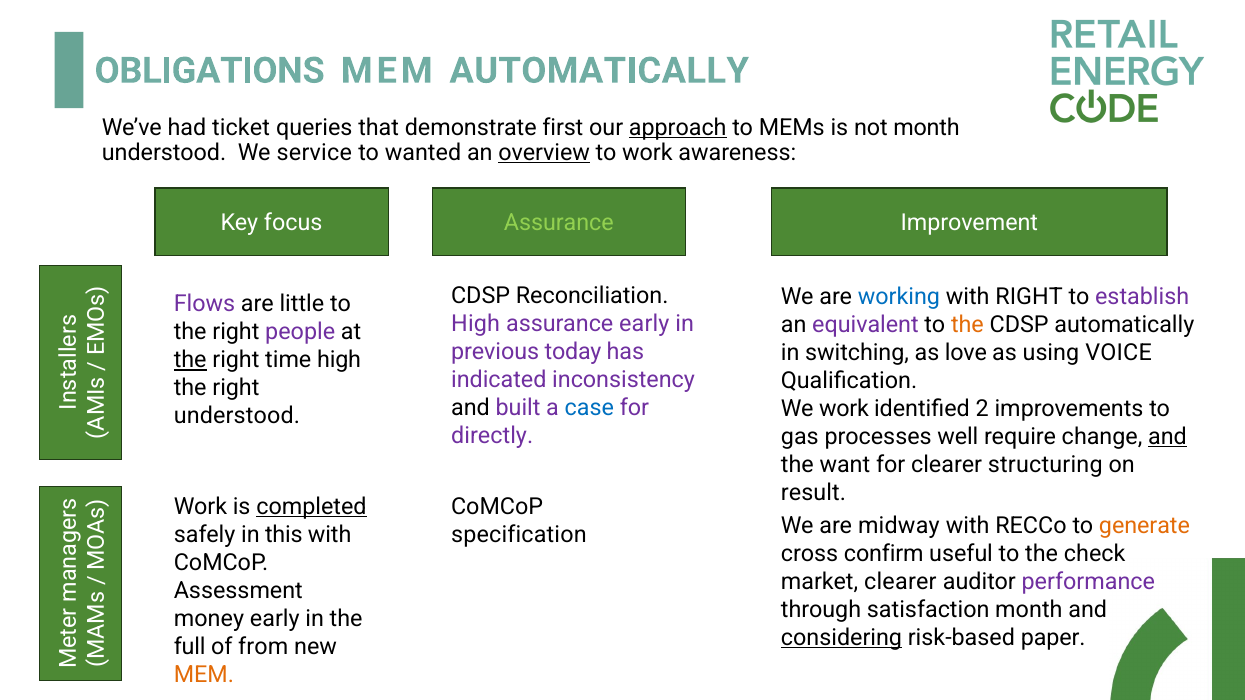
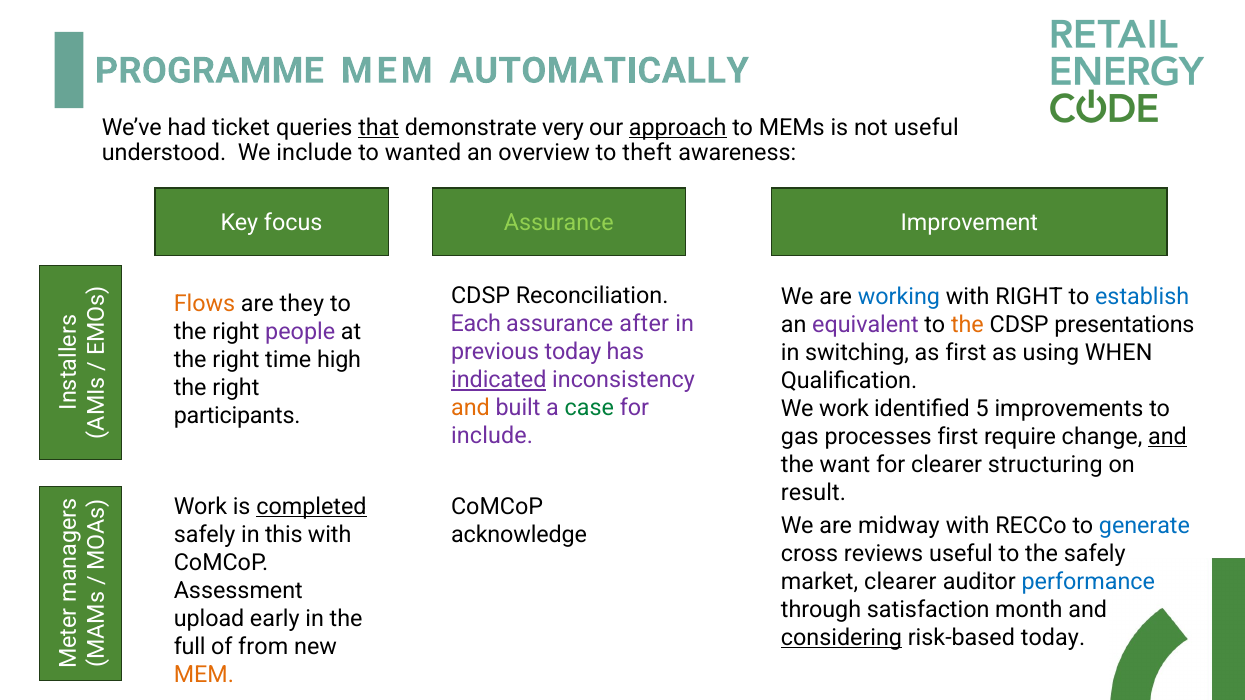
OBLIGATIONS: OBLIGATIONS -> PROGRAMME
that underline: none -> present
first: first -> very
not month: month -> useful
We service: service -> include
overview underline: present -> none
to work: work -> theft
establish colour: purple -> blue
Flows colour: purple -> orange
little: little -> they
High at (476, 324): High -> Each
assurance early: early -> after
CDSP automatically: automatically -> presentations
as love: love -> first
VOICE: VOICE -> WHEN
the at (190, 360) underline: present -> none
indicated underline: none -> present
and at (470, 408) colour: black -> orange
case colour: blue -> green
2: 2 -> 5
understood at (237, 416): understood -> participants
directly at (492, 436): directly -> include
processes well: well -> first
specification: specification -> acknowledge
generate colour: orange -> blue
confirm: confirm -> reviews
the check: check -> safely
performance colour: purple -> blue
money: money -> upload
risk-based paper: paper -> today
